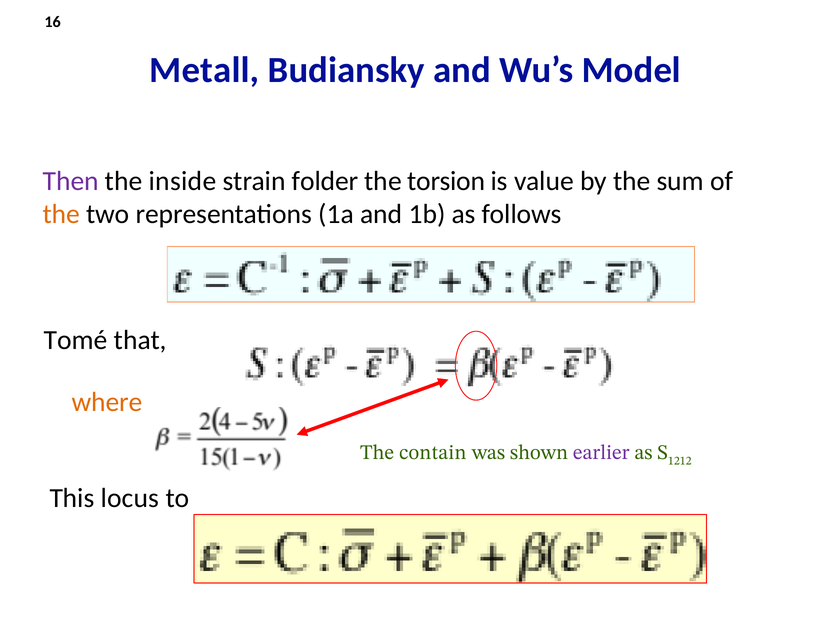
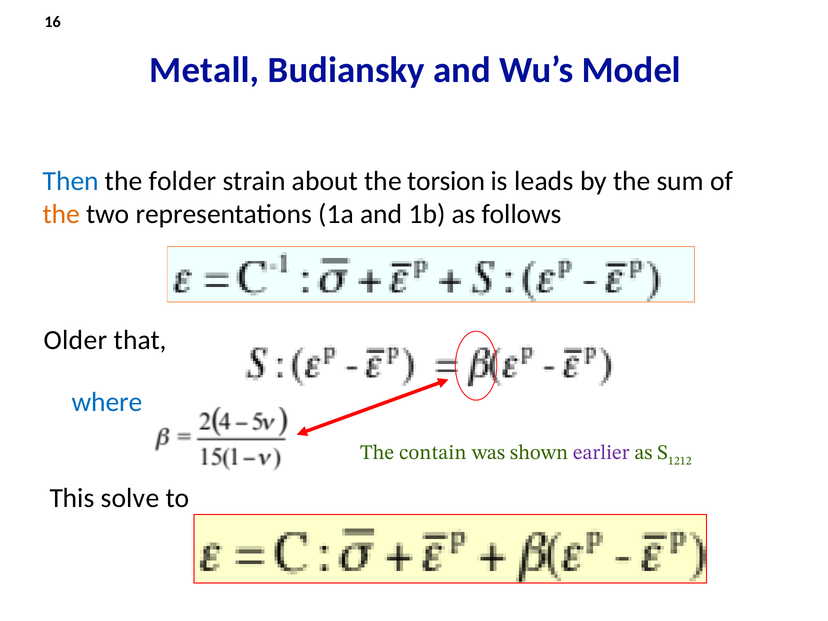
Then colour: purple -> blue
inside: inside -> folder
folder: folder -> about
value: value -> leads
Tomé: Tomé -> Older
where colour: orange -> blue
locus: locus -> solve
